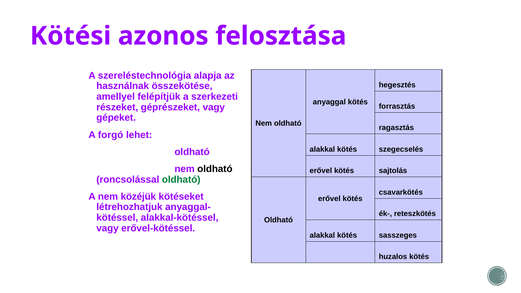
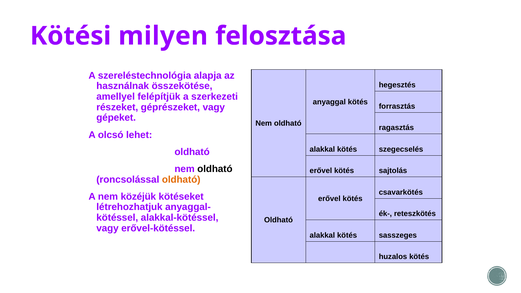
azonos: azonos -> milyen
forgó: forgó -> olcsó
oldható at (181, 180) colour: green -> orange
